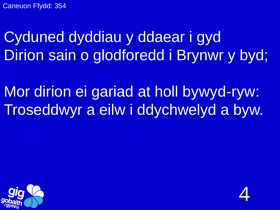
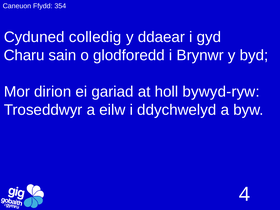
dyddiau: dyddiau -> colledig
Dirion at (24, 55): Dirion -> Charu
